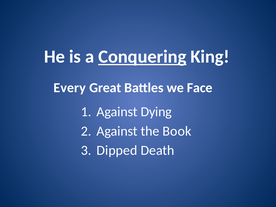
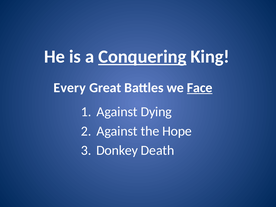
Face underline: none -> present
Book: Book -> Hope
Dipped: Dipped -> Donkey
